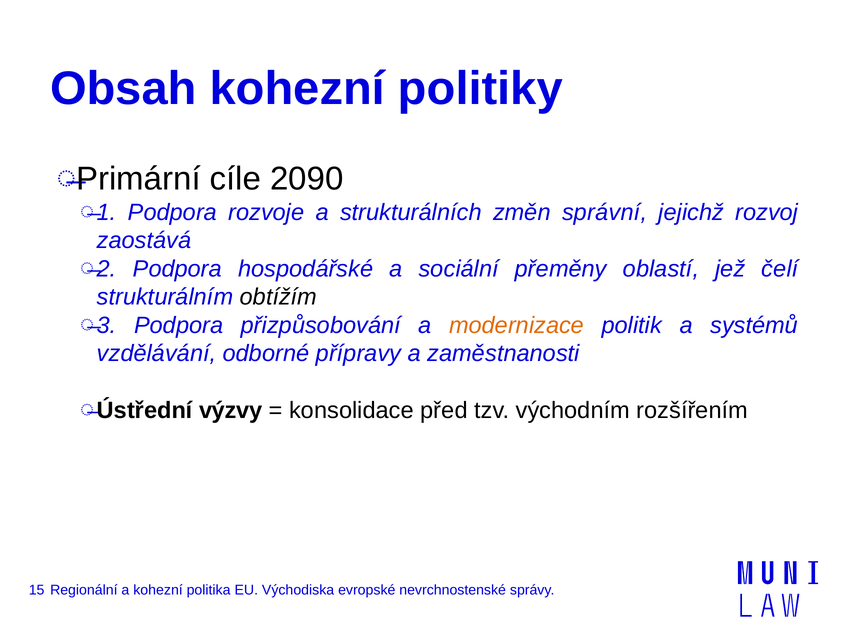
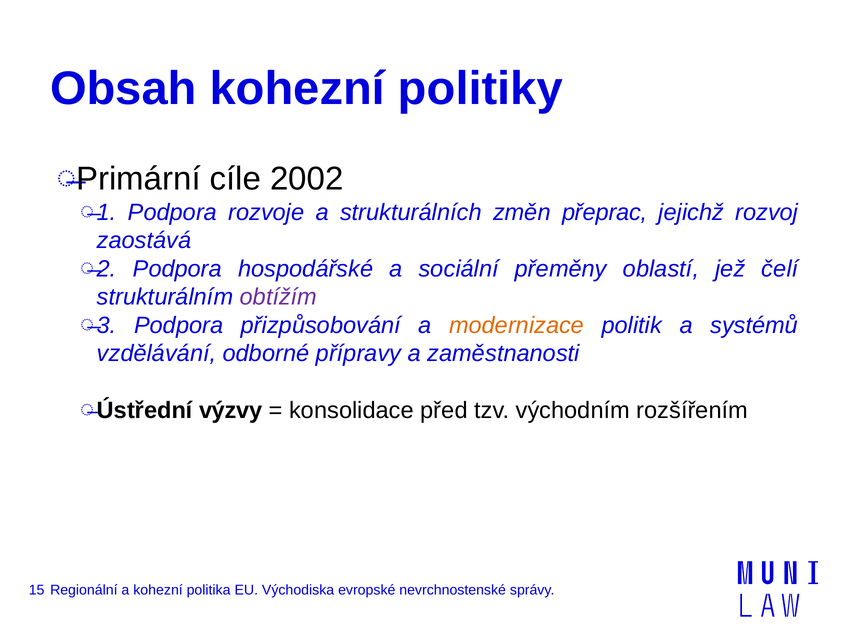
2090: 2090 -> 2002
správní: správní -> přeprac
obtížím colour: black -> purple
